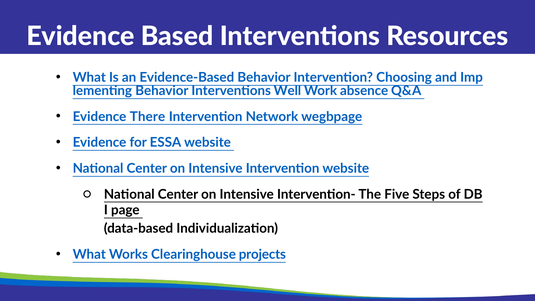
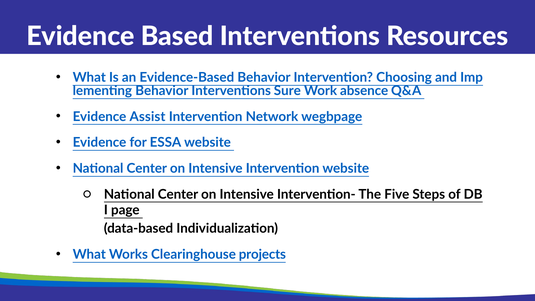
Well: Well -> Sure
There: There -> Assist
